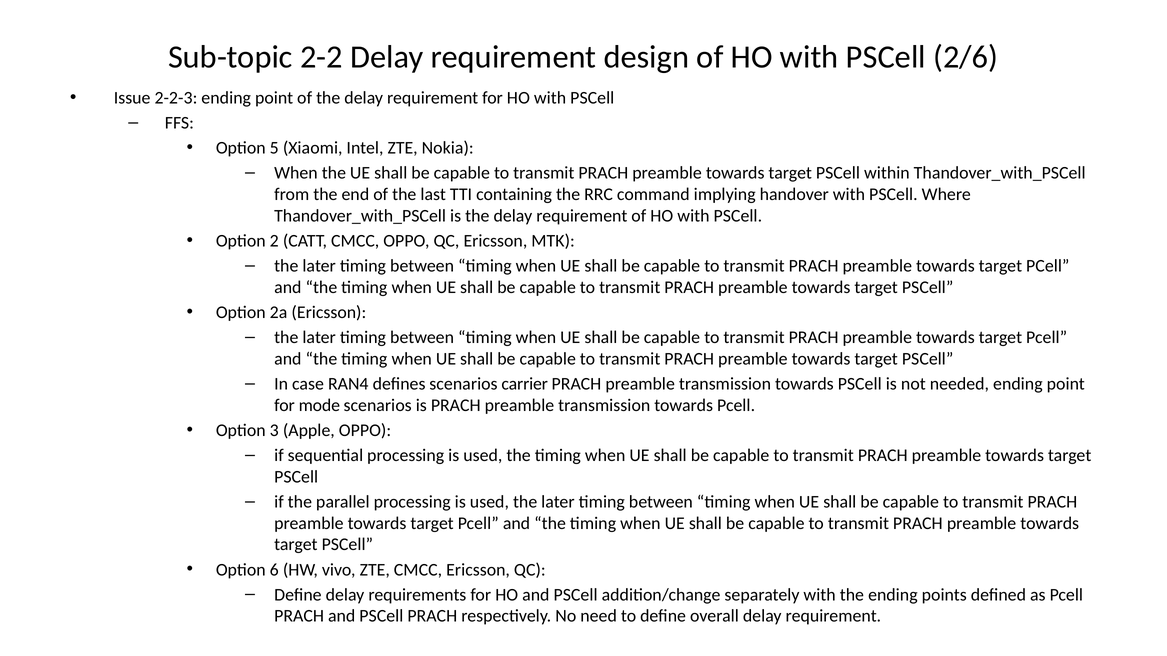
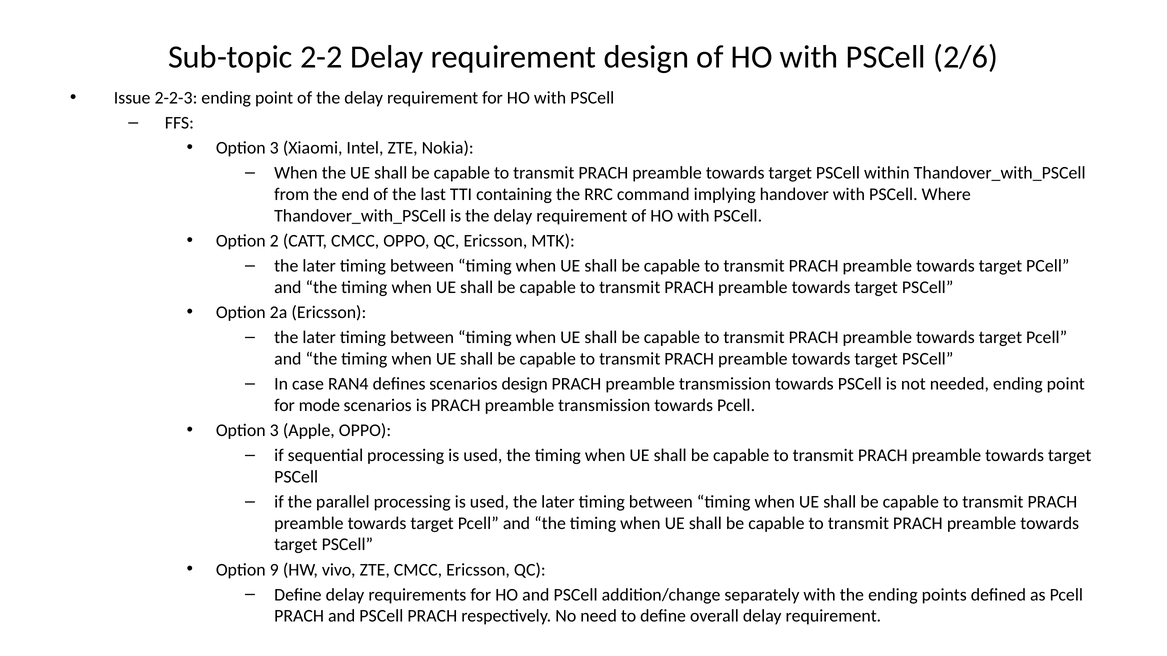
5 at (274, 148): 5 -> 3
scenarios carrier: carrier -> design
6: 6 -> 9
